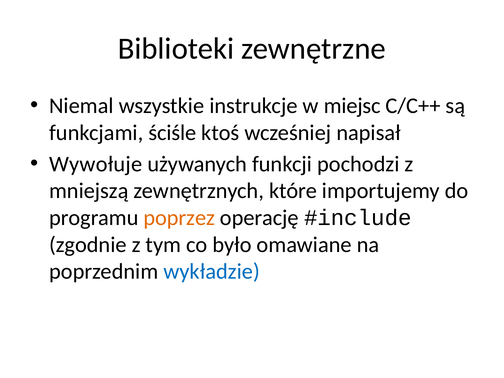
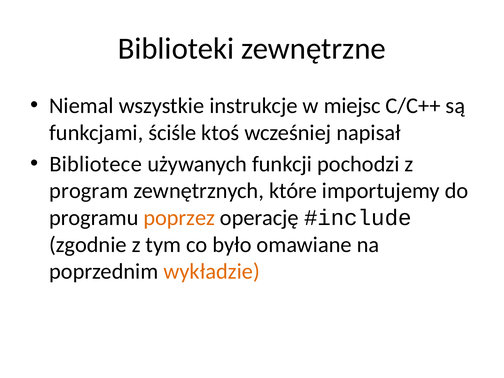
Wywołuje: Wywołuje -> Bibliotece
mniejszą: mniejszą -> program
wykładzie colour: blue -> orange
